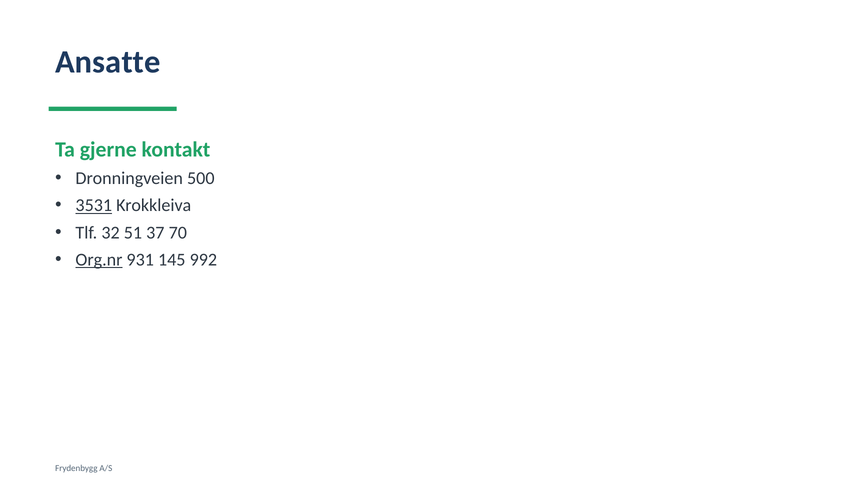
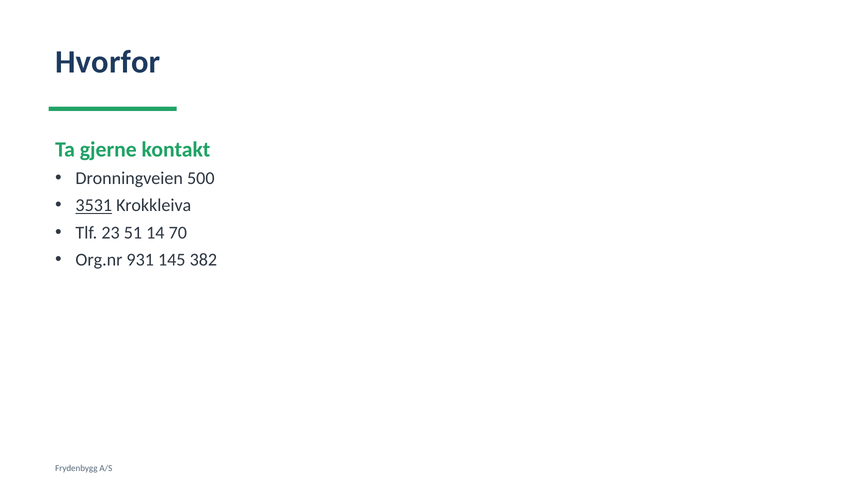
Ansatte: Ansatte -> Hvorfor
32: 32 -> 23
37: 37 -> 14
Org.nr underline: present -> none
992: 992 -> 382
